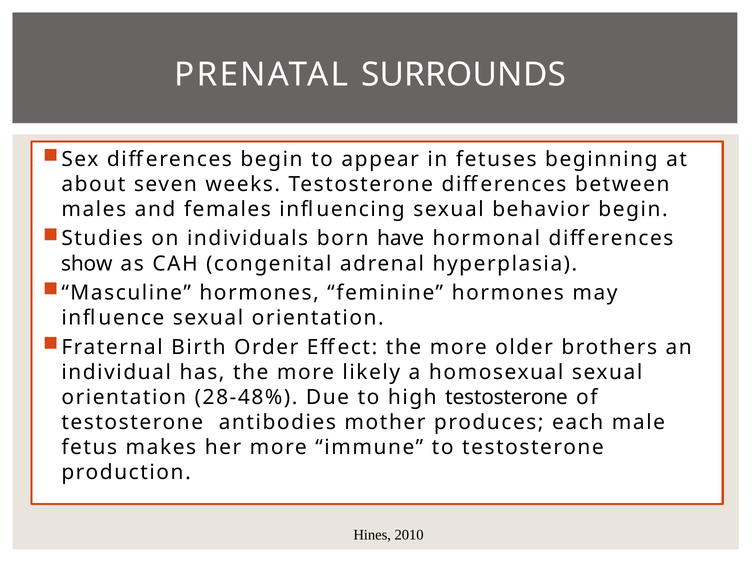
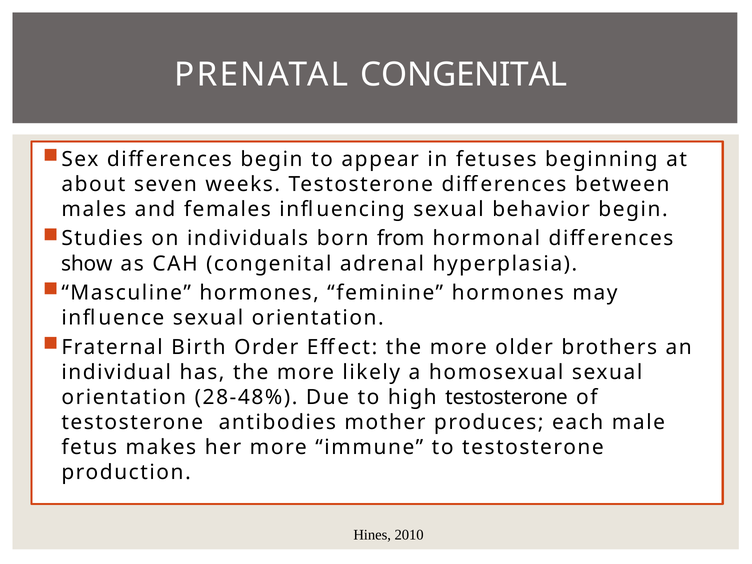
PRENATAL SURROUNDS: SURROUNDS -> CONGENITAL
have: have -> from
